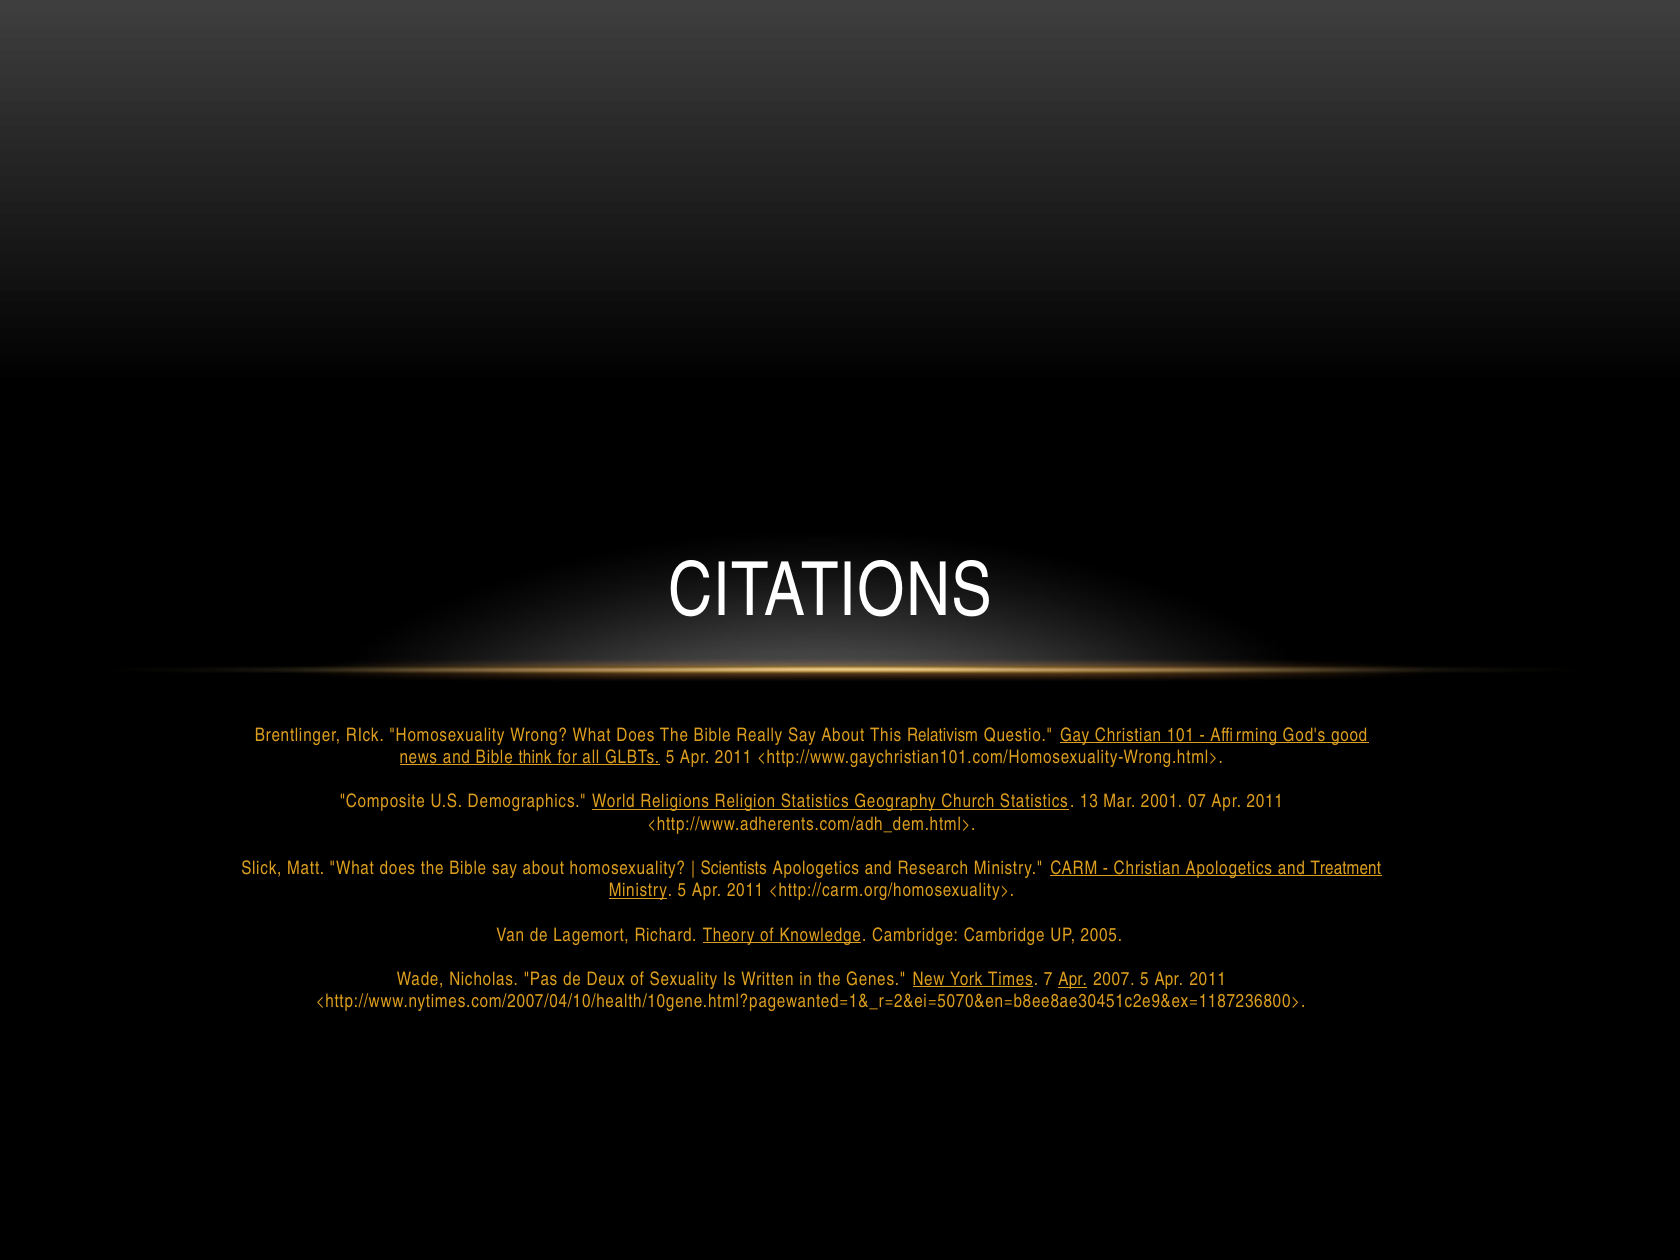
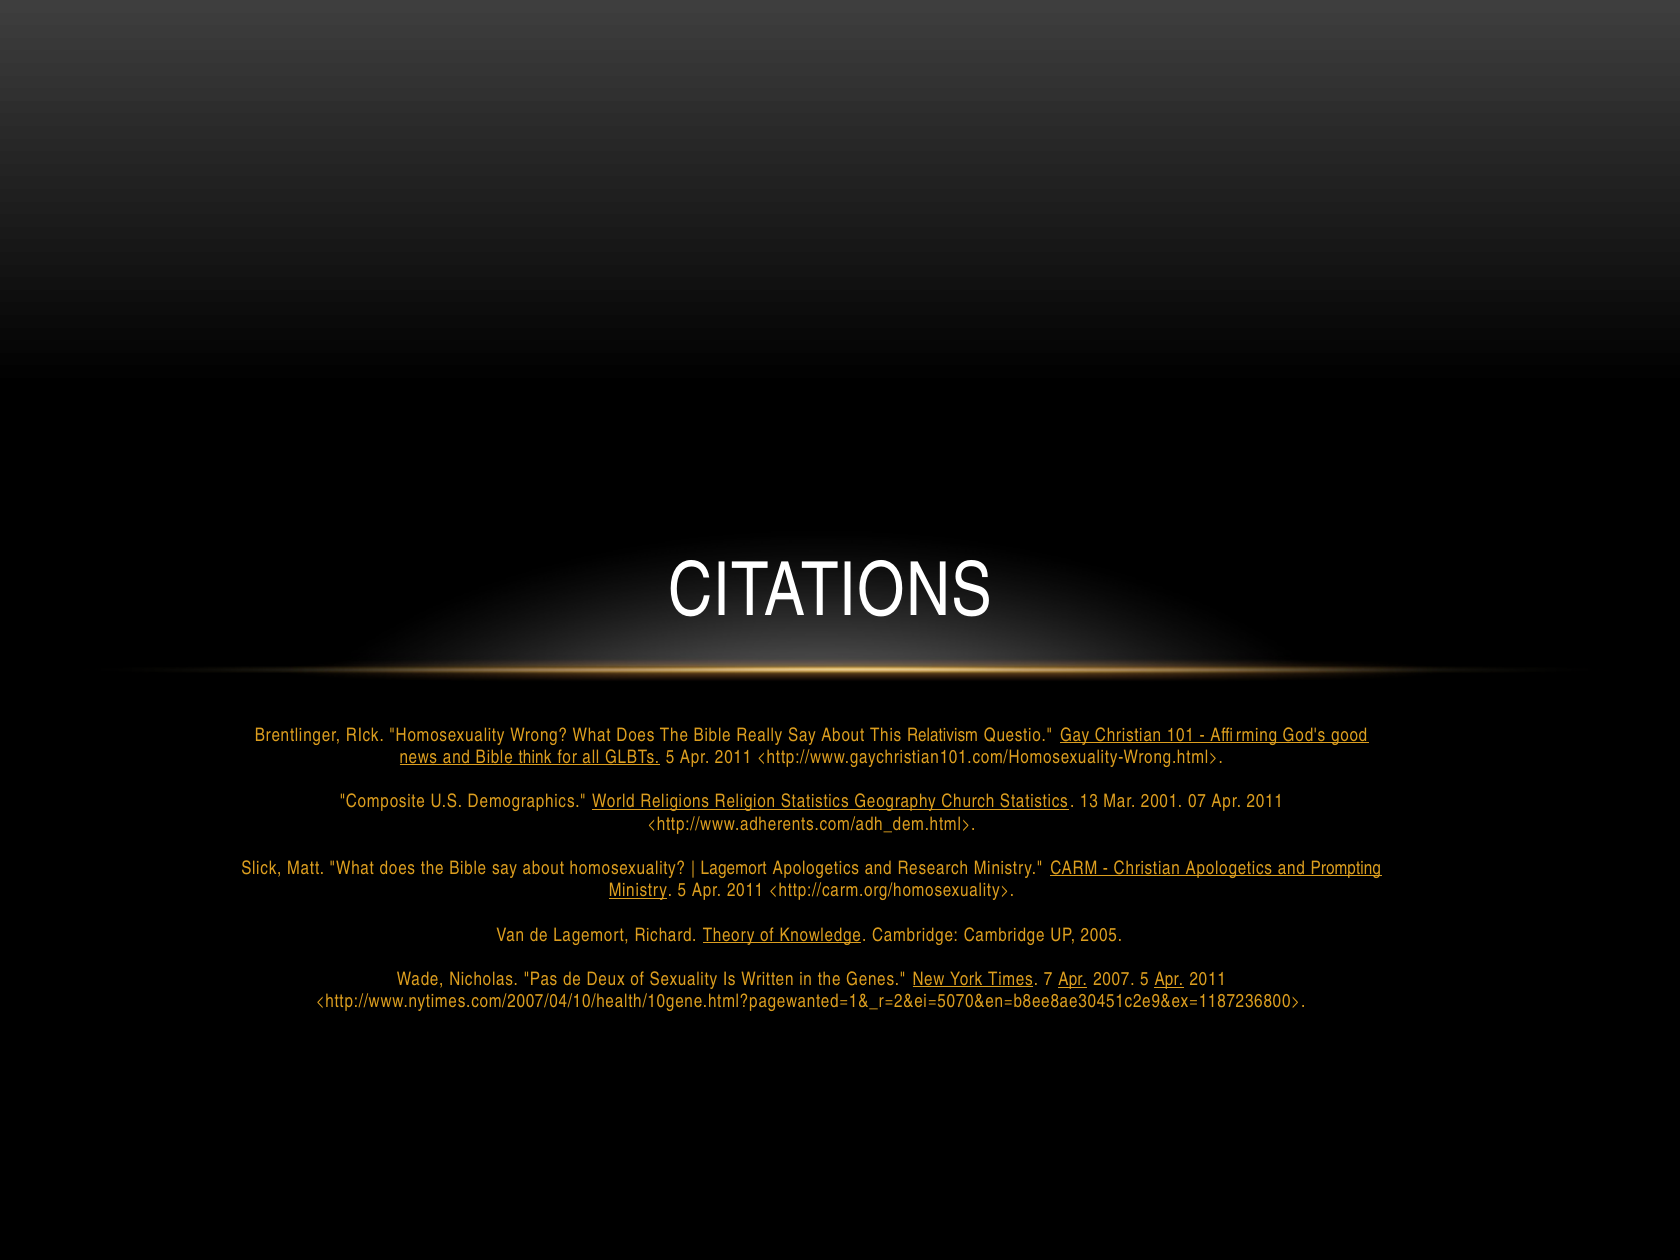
Scientists at (734, 868): Scientists -> Lagemort
Treatment: Treatment -> Prompting
Apr at (1169, 979) underline: none -> present
